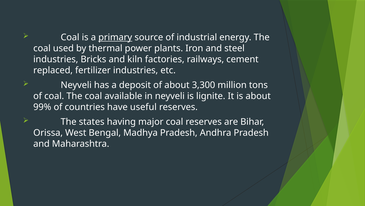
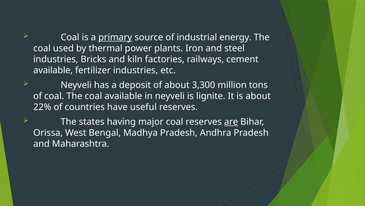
replaced at (53, 70): replaced -> available
99%: 99% -> 22%
are underline: none -> present
